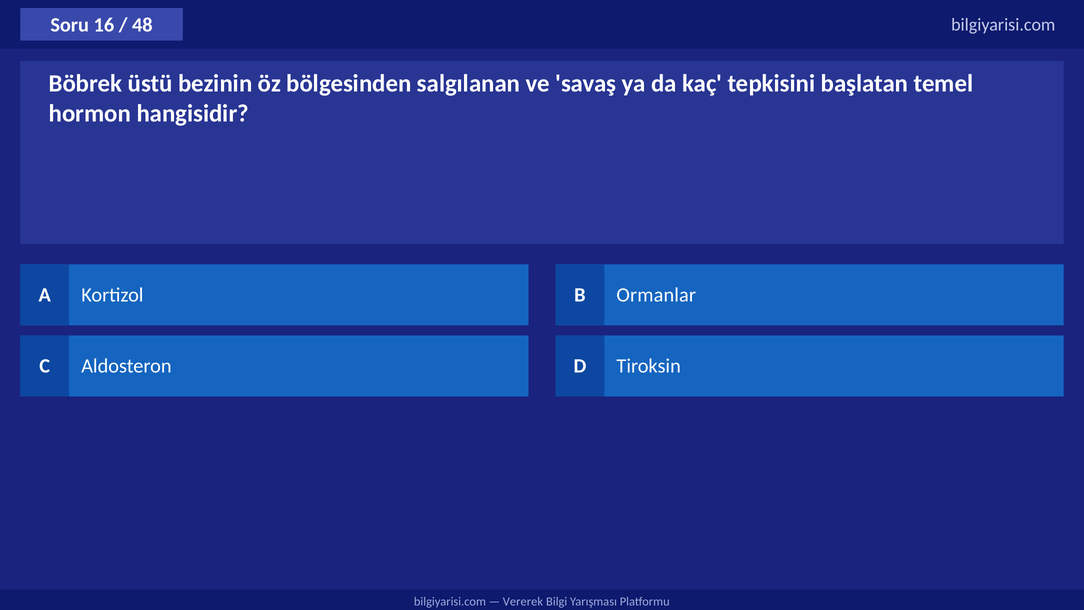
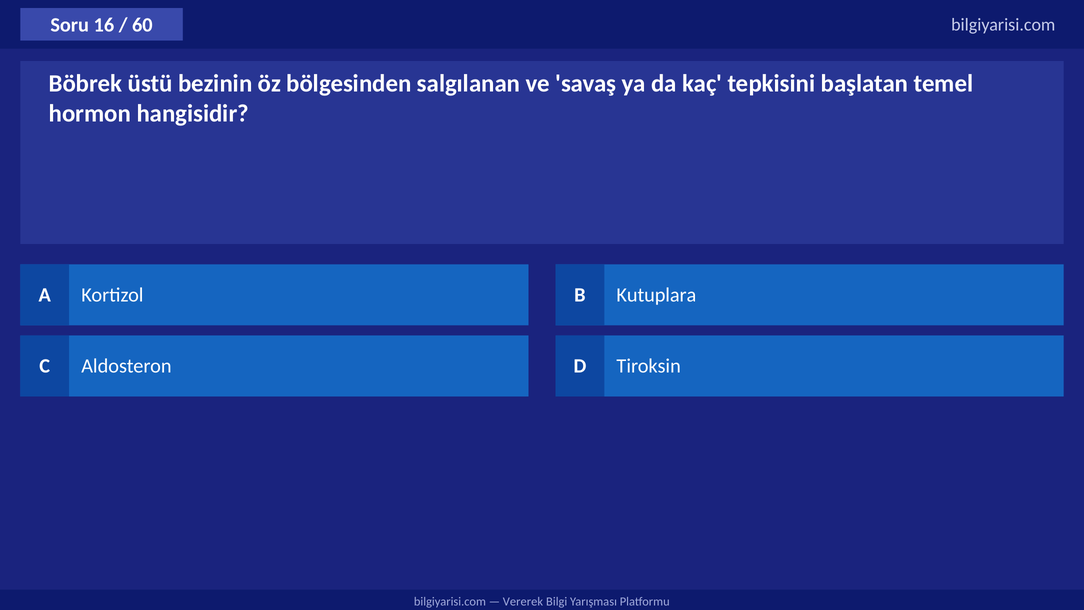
48: 48 -> 60
Ormanlar: Ormanlar -> Kutuplara
